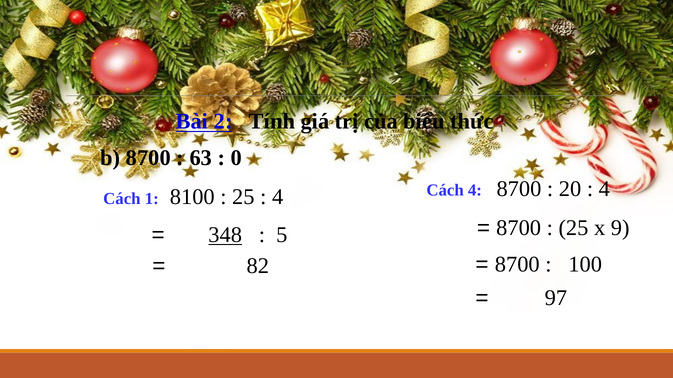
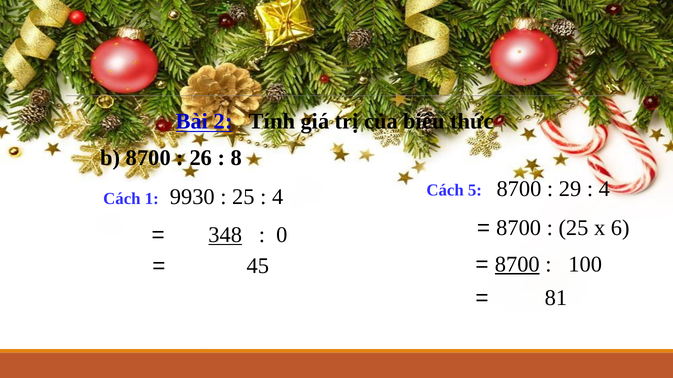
63: 63 -> 26
0: 0 -> 8
20: 20 -> 29
8100: 8100 -> 9930
Cách 4: 4 -> 5
9: 9 -> 6
5: 5 -> 0
8700 at (517, 265) underline: none -> present
82: 82 -> 45
97: 97 -> 81
